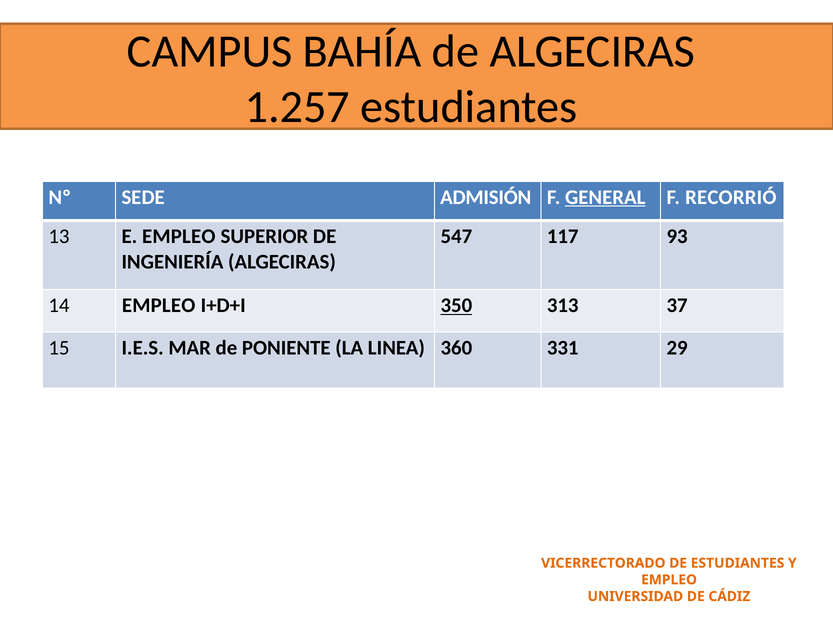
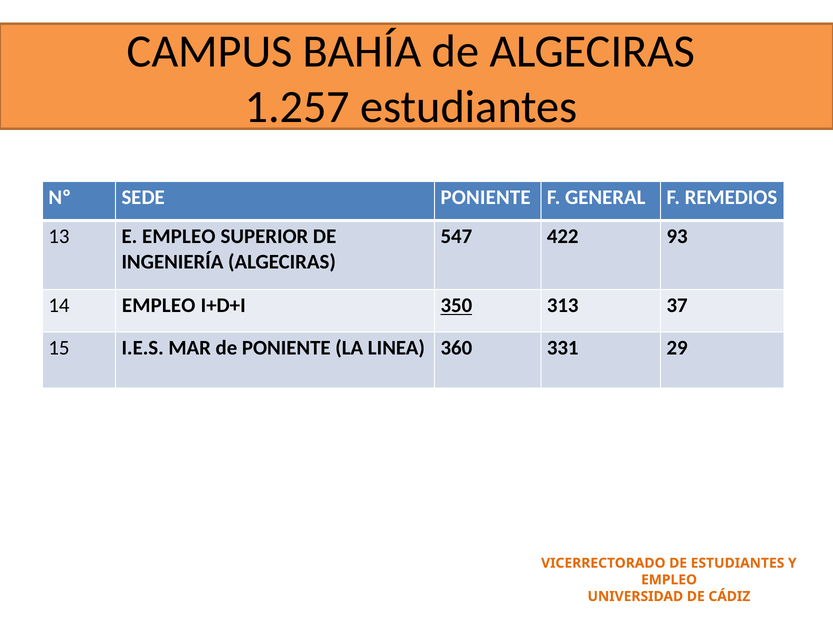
SEDE ADMISIÓN: ADMISIÓN -> PONIENTE
GENERAL underline: present -> none
RECORRIÓ: RECORRIÓ -> REMEDIOS
117: 117 -> 422
